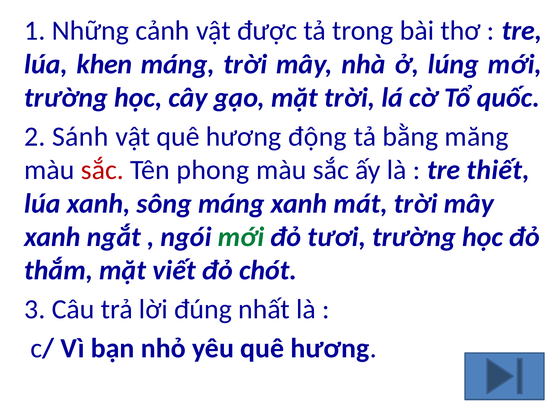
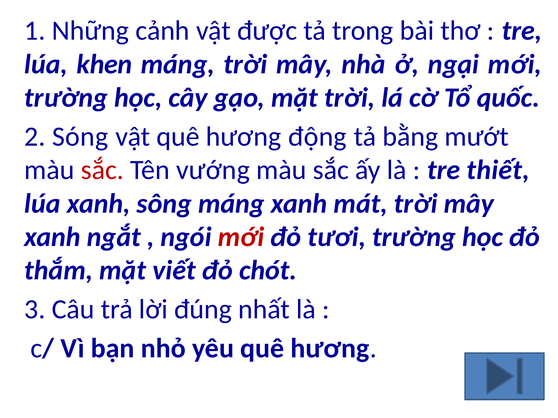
lúng: lúng -> ngại
Sánh: Sánh -> Sóng
măng: măng -> mướt
phong: phong -> vướng
mới at (241, 237) colour: green -> red
